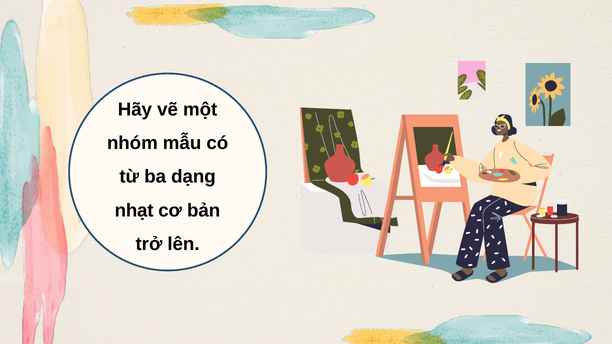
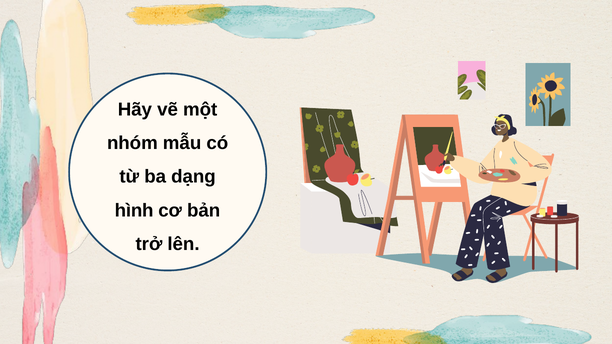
nhạt: nhạt -> hình
